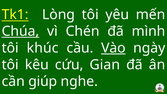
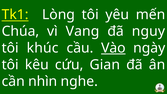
Chúa underline: present -> none
Chén: Chén -> Vang
mình: mình -> nguy
giúp: giúp -> nhìn
